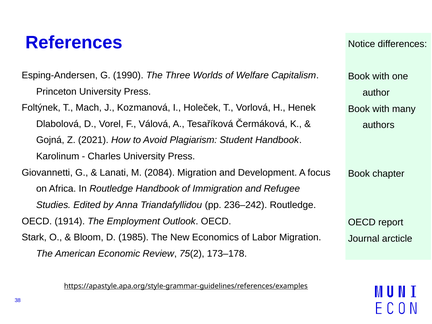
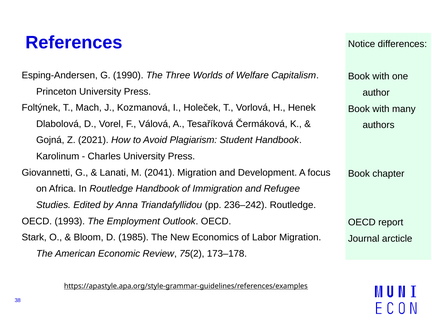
2084: 2084 -> 2041
1914: 1914 -> 1993
